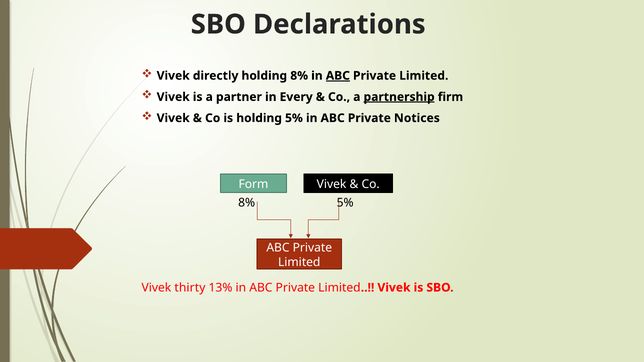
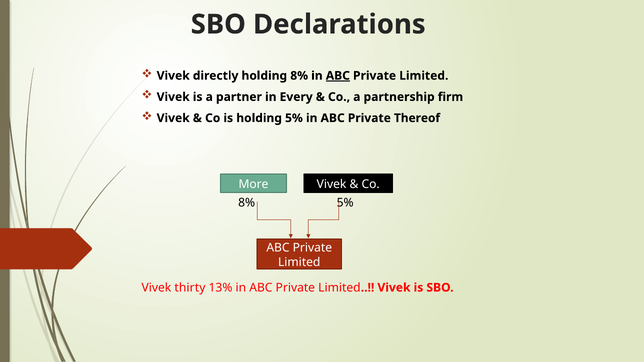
partnership underline: present -> none
Notices: Notices -> Thereof
Form: Form -> More
